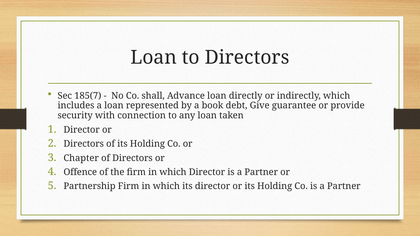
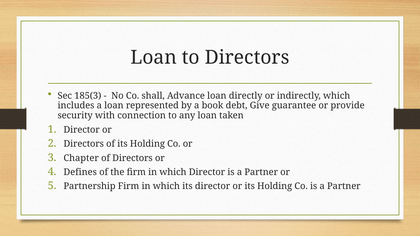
185(7: 185(7 -> 185(3
Offence: Offence -> Defines
